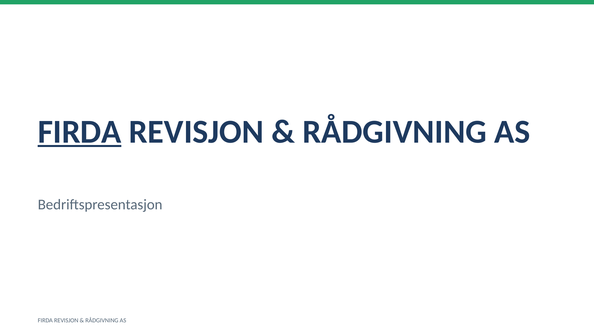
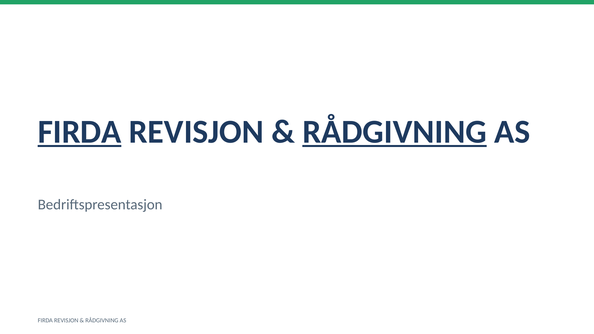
RÅDGIVNING at (395, 132) underline: none -> present
